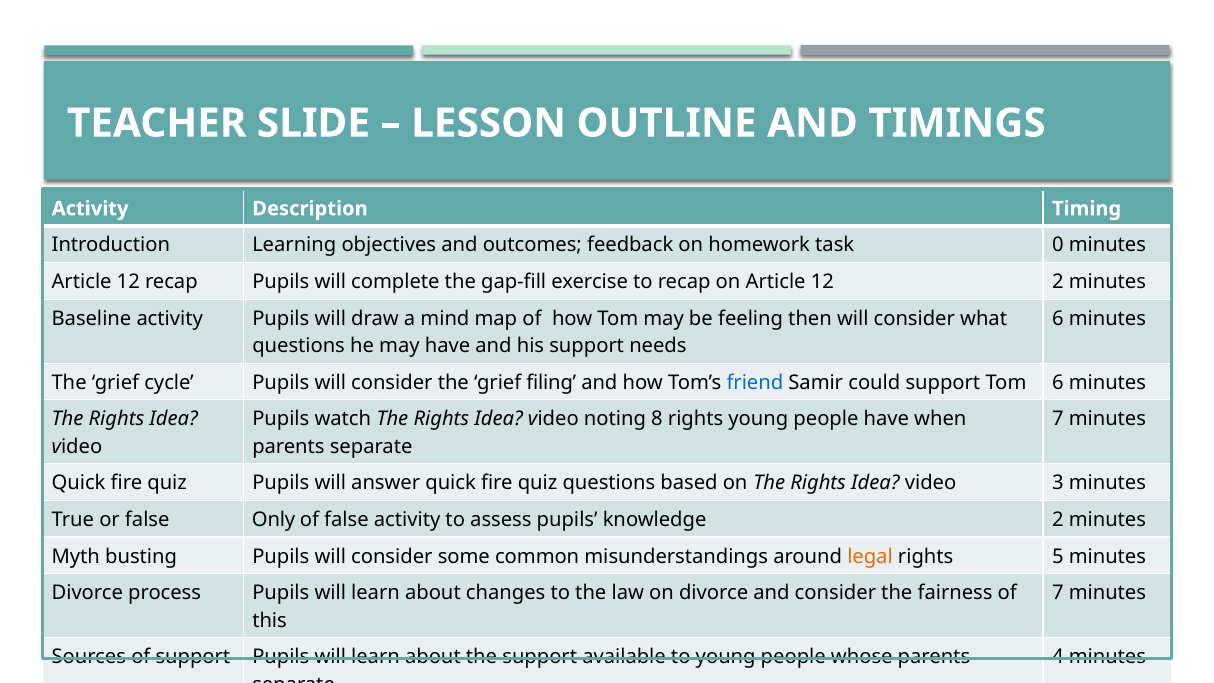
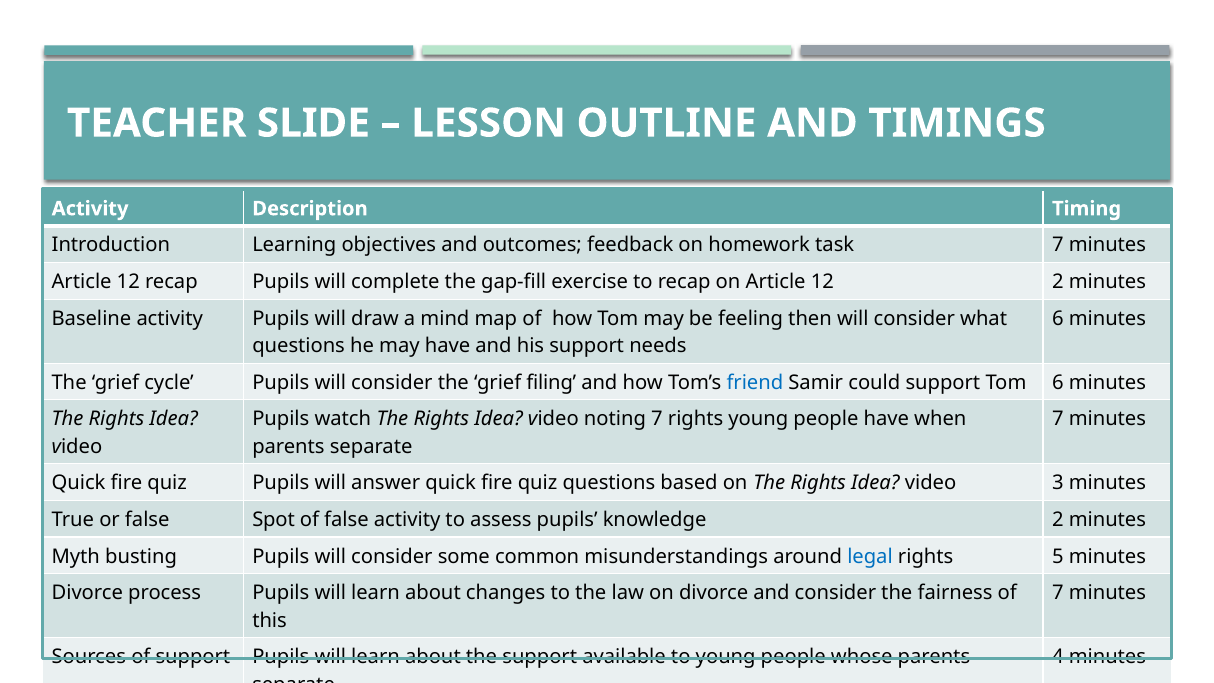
task 0: 0 -> 7
noting 8: 8 -> 7
Only: Only -> Spot
legal colour: orange -> blue
